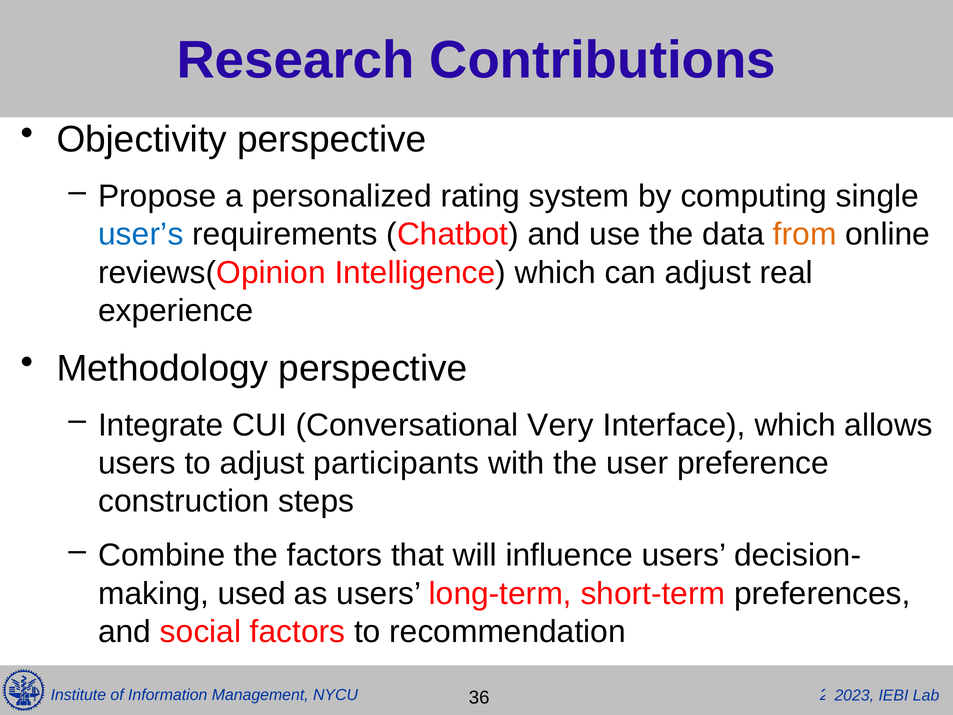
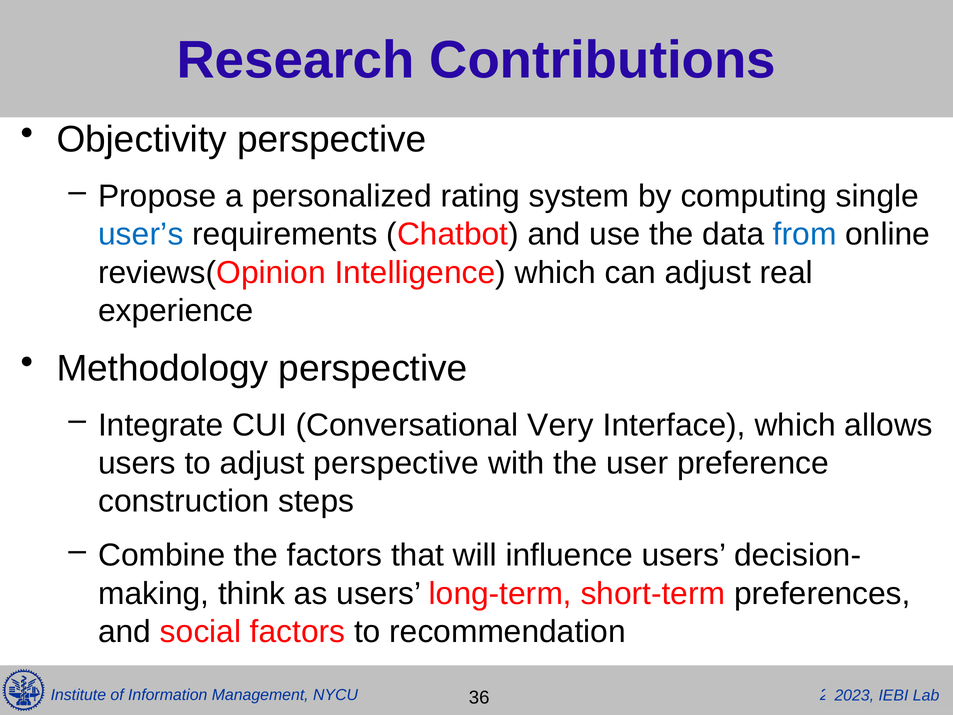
from colour: orange -> blue
adjust participants: participants -> perspective
used: used -> think
